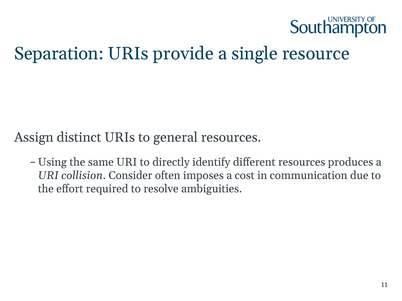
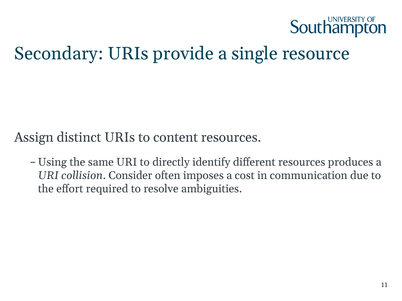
Separation: Separation -> Secondary
general: general -> content
